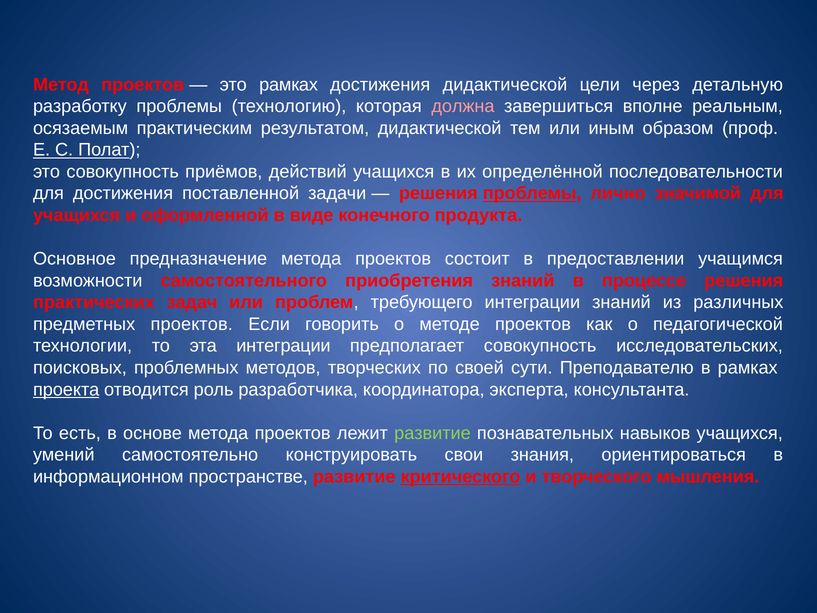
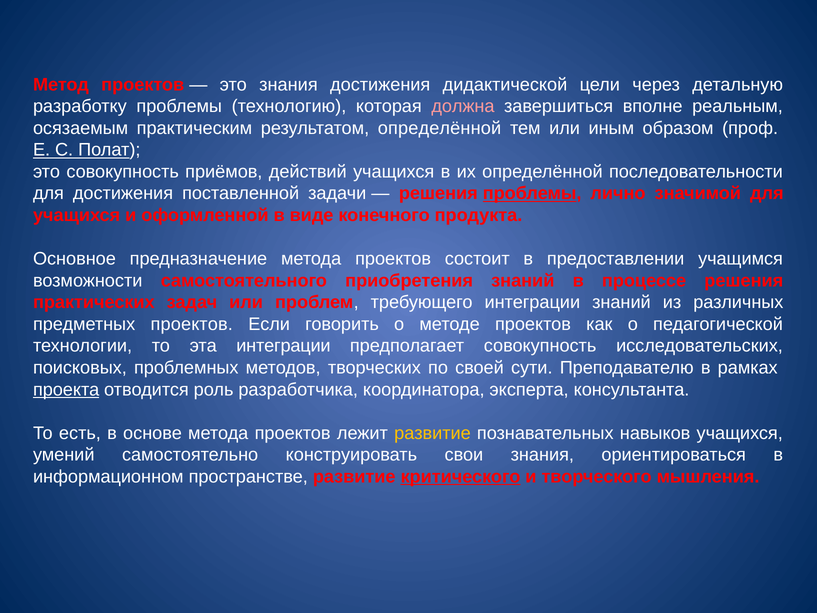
это рамках: рамках -> знания
результатом дидактической: дидактической -> определённой
развитие at (432, 433) colour: light green -> yellow
